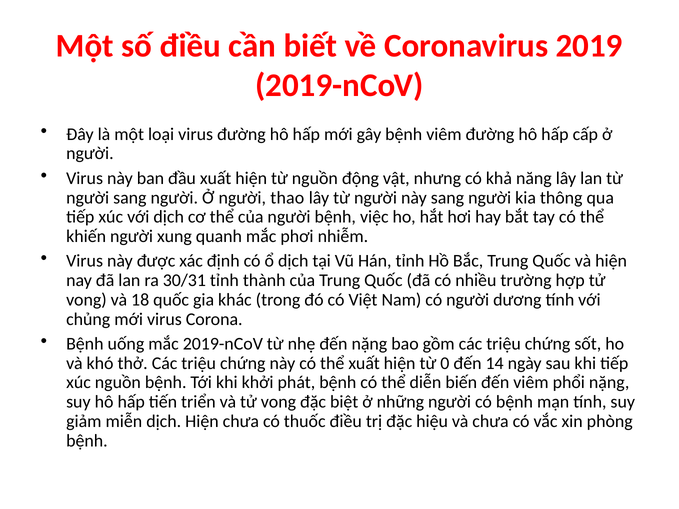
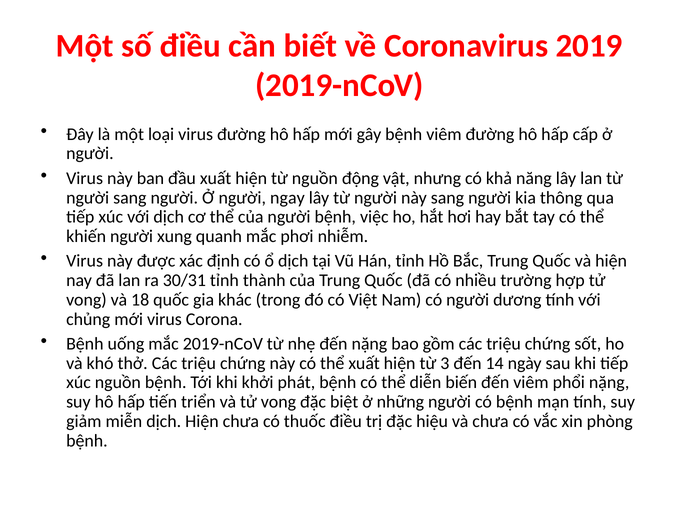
thao: thao -> ngay
0: 0 -> 3
